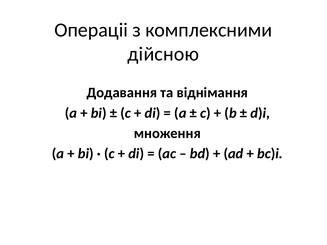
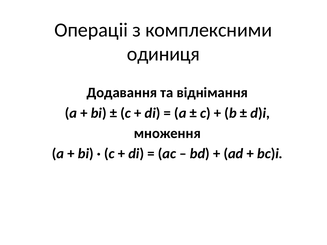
дійсною: дійсною -> одиниця
